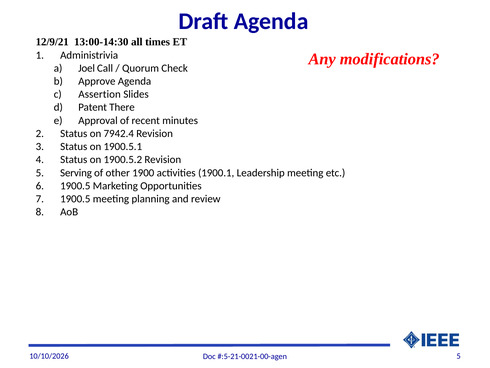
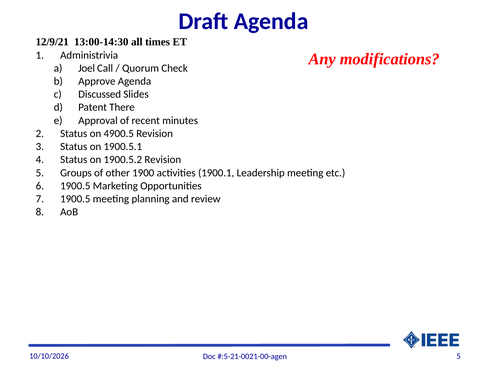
Assertion: Assertion -> Discussed
7942.4: 7942.4 -> 4900.5
Serving: Serving -> Groups
